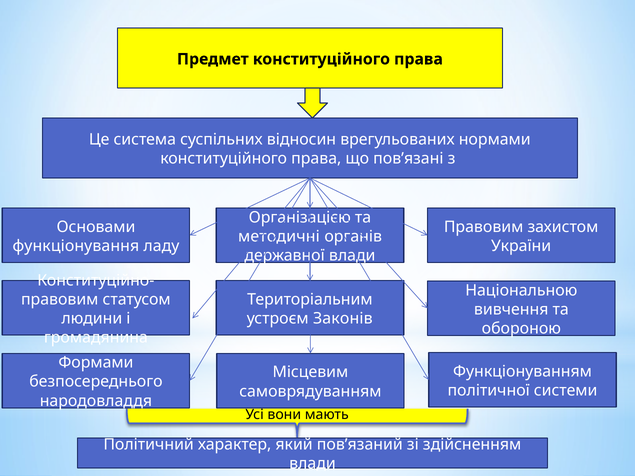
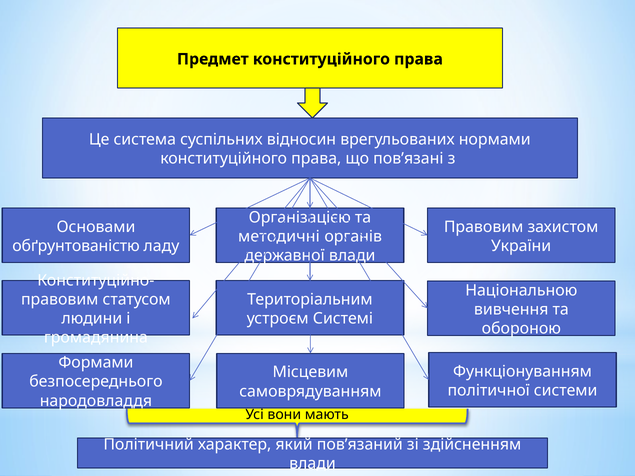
функціонування: функціонування -> обґрунтованістю
Законів: Законів -> Системі
